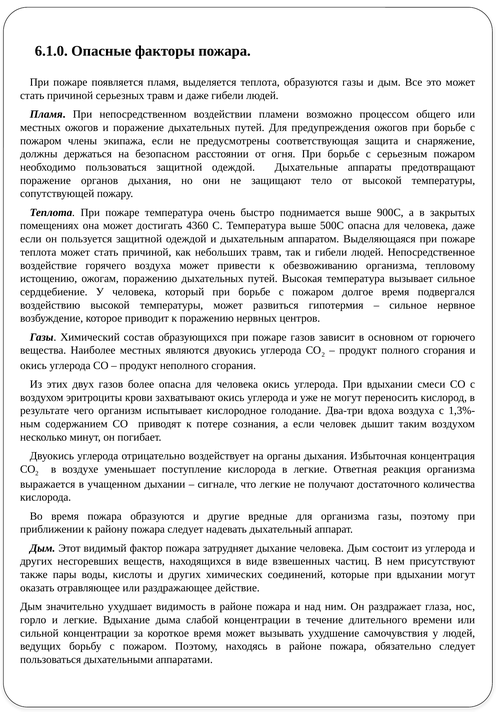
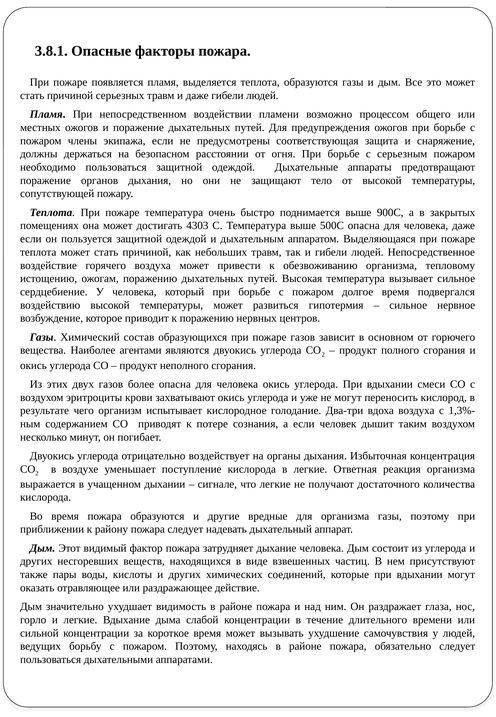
6.1.0: 6.1.0 -> 3.8.1
4360: 4360 -> 4303
Наиболее местных: местных -> агентами
